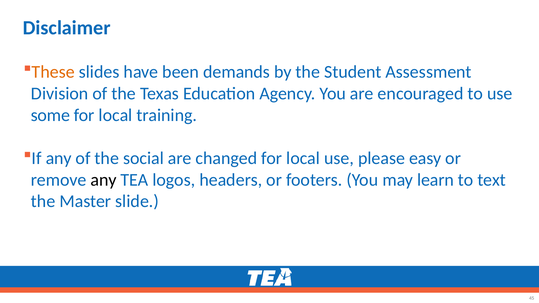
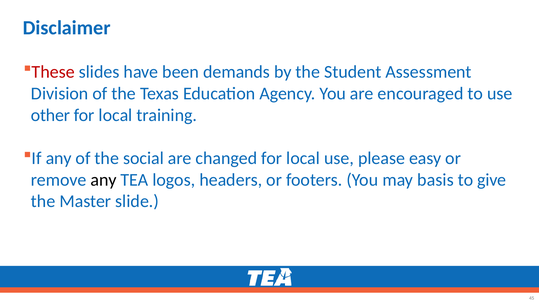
These colour: orange -> red
some: some -> other
learn: learn -> basis
text: text -> give
